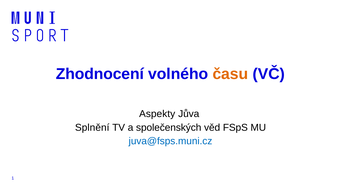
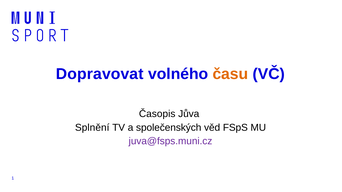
Zhodnocení: Zhodnocení -> Dopravovat
Aspekty: Aspekty -> Časopis
juva@fsps.muni.cz colour: blue -> purple
